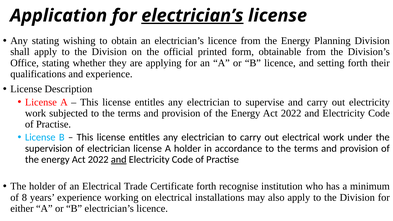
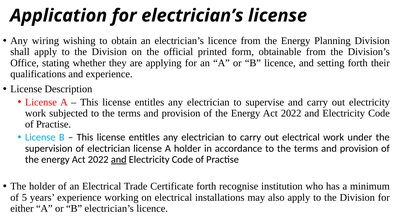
electrician’s at (192, 16) underline: present -> none
Any stating: stating -> wiring
8: 8 -> 5
